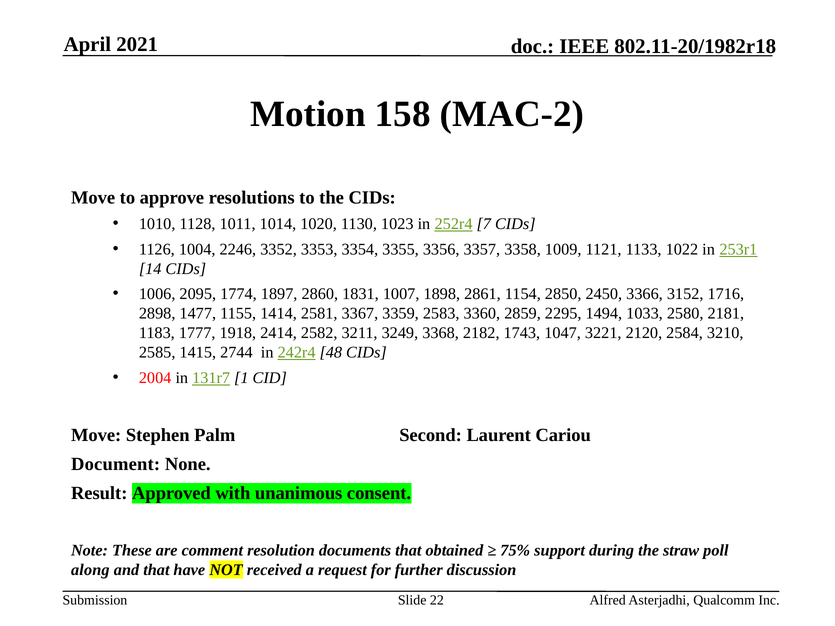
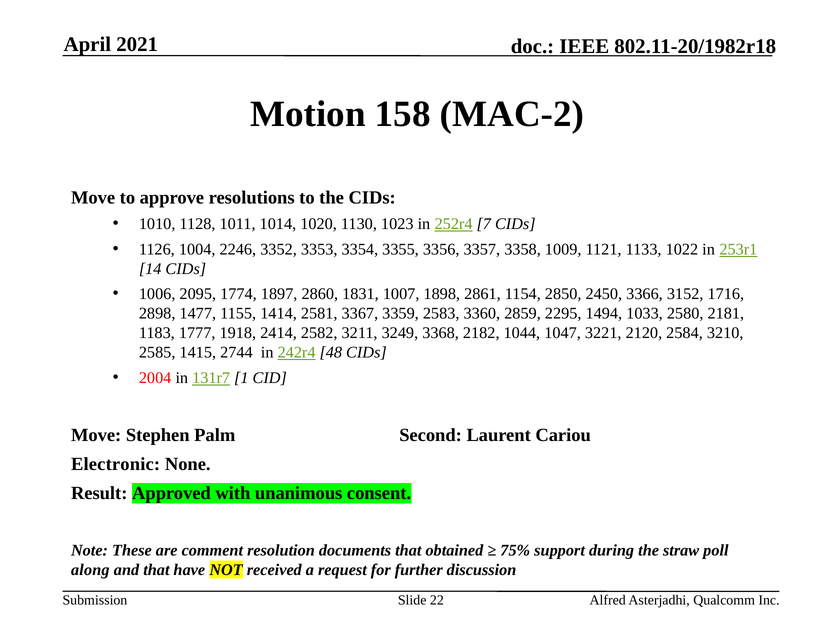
1743: 1743 -> 1044
Document: Document -> Electronic
